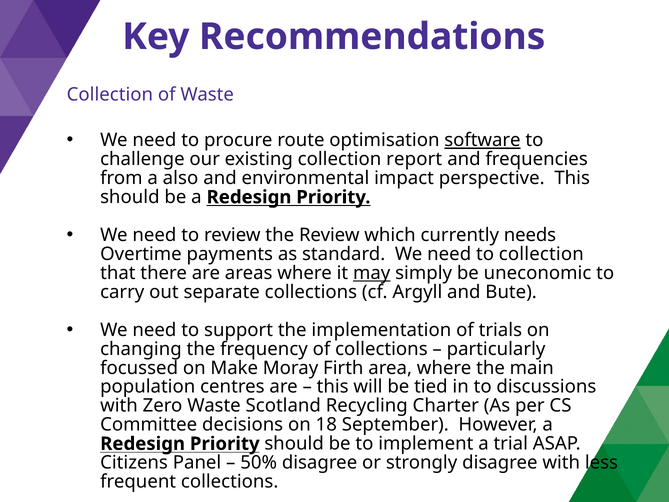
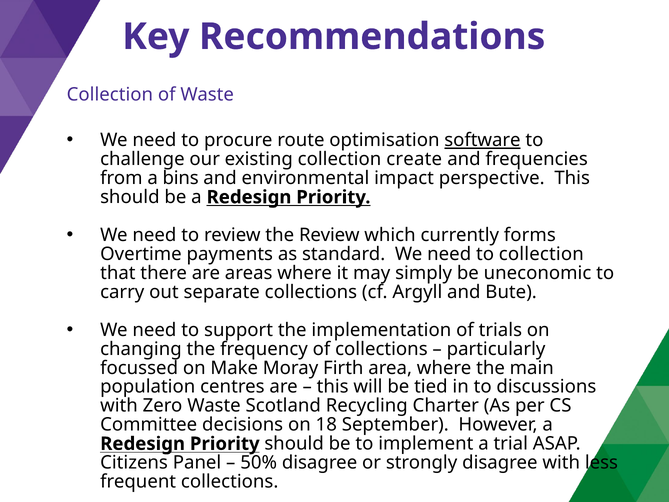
report: report -> create
also: also -> bins
needs: needs -> forms
may underline: present -> none
